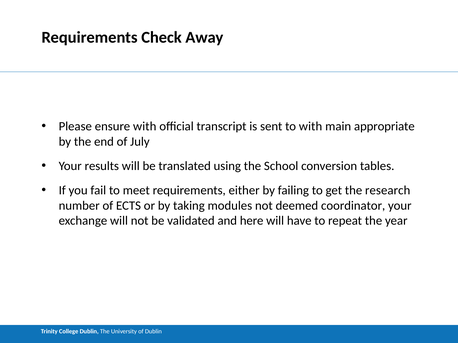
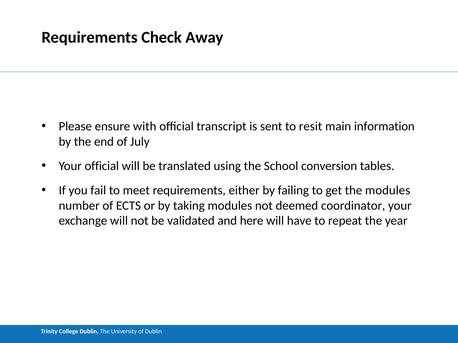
to with: with -> resit
appropriate: appropriate -> information
Your results: results -> official
the research: research -> modules
